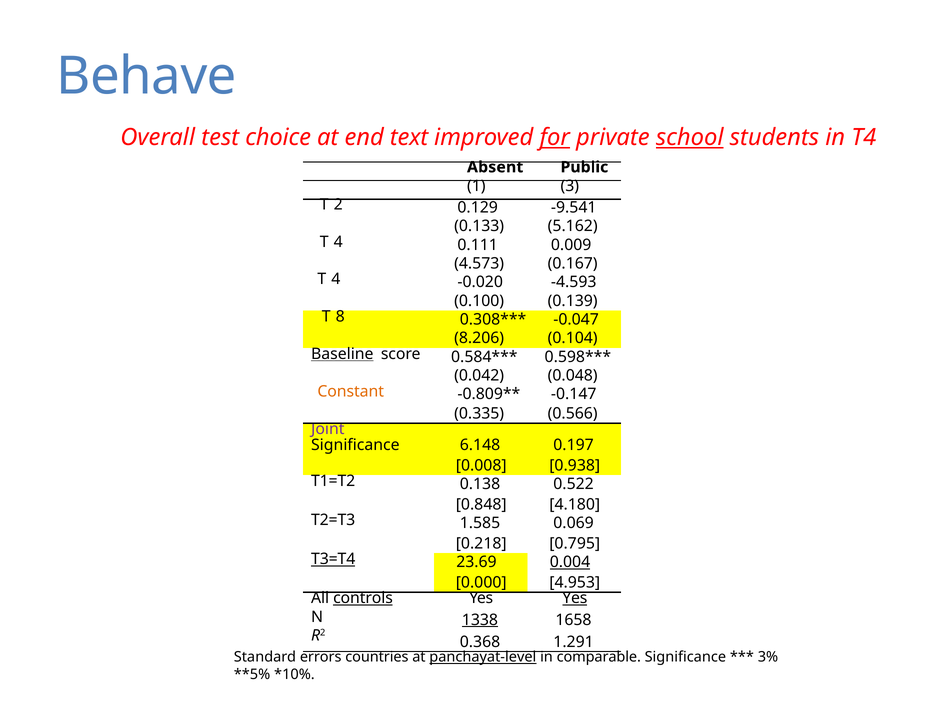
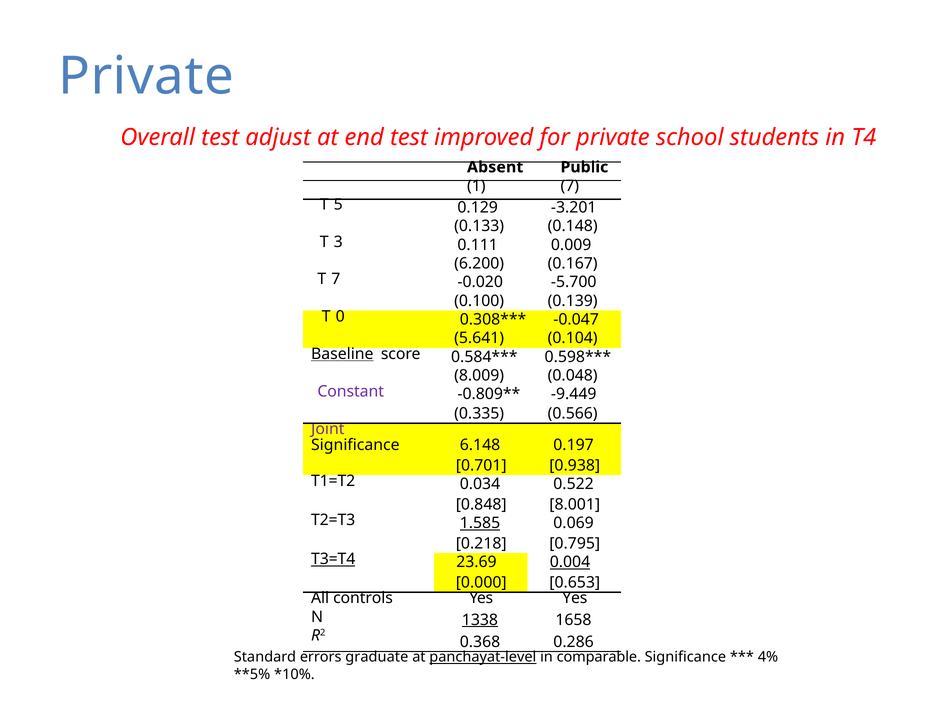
Behave at (147, 76): Behave -> Private
choice: choice -> adjust
end text: text -> test
for underline: present -> none
school underline: present -> none
1 3: 3 -> 7
2: 2 -> 5
-9.541: -9.541 -> -3.201
5.162: 5.162 -> 0.148
4 at (338, 242): 4 -> 3
4.573: 4.573 -> 6.200
4 at (336, 279): 4 -> 7
-4.593: -4.593 -> -5.700
8: 8 -> 0
8.206: 8.206 -> 5.641
0.042: 0.042 -> 8.009
Constant colour: orange -> purple
-0.147: -0.147 -> -9.449
0.008: 0.008 -> 0.701
0.138: 0.138 -> 0.034
4.180: 4.180 -> 8.001
1.585 underline: none -> present
4.953: 4.953 -> 0.653
controls underline: present -> none
Yes at (575, 598) underline: present -> none
1.291: 1.291 -> 0.286
countries: countries -> graduate
3%: 3% -> 4%
